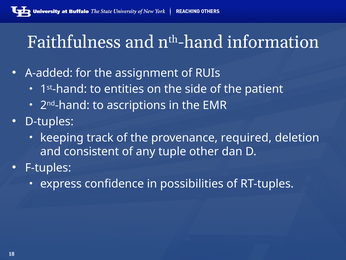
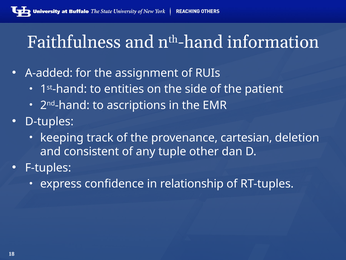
required: required -> cartesian
possibilities: possibilities -> relationship
